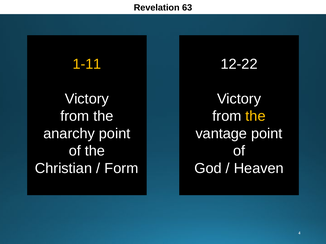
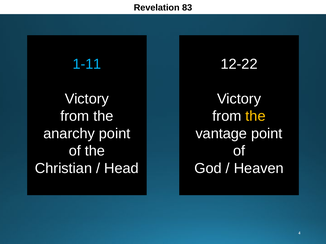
63: 63 -> 83
1-11 colour: yellow -> light blue
Form: Form -> Head
